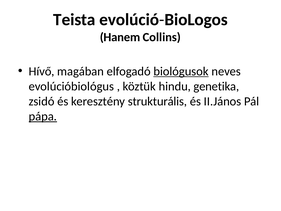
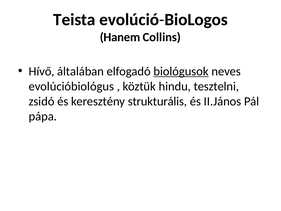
magában: magában -> általában
genetika: genetika -> tesztelni
pápa underline: present -> none
